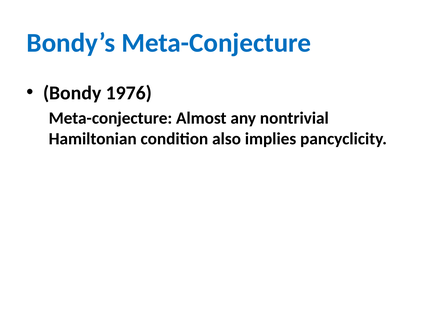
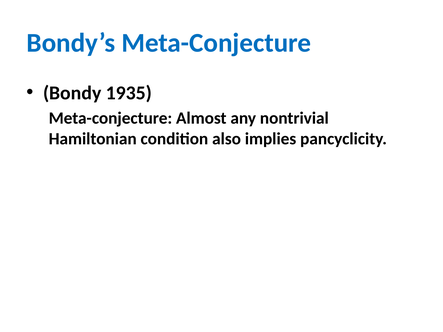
1976: 1976 -> 1935
